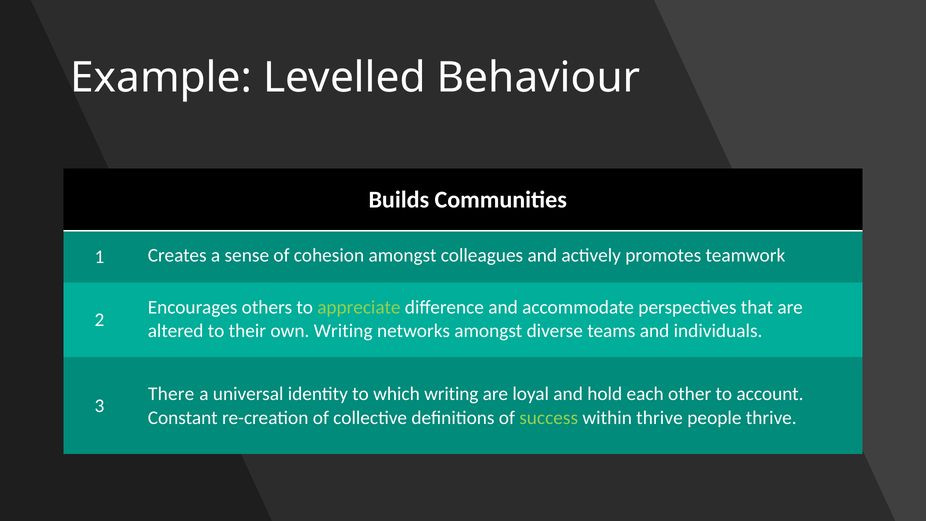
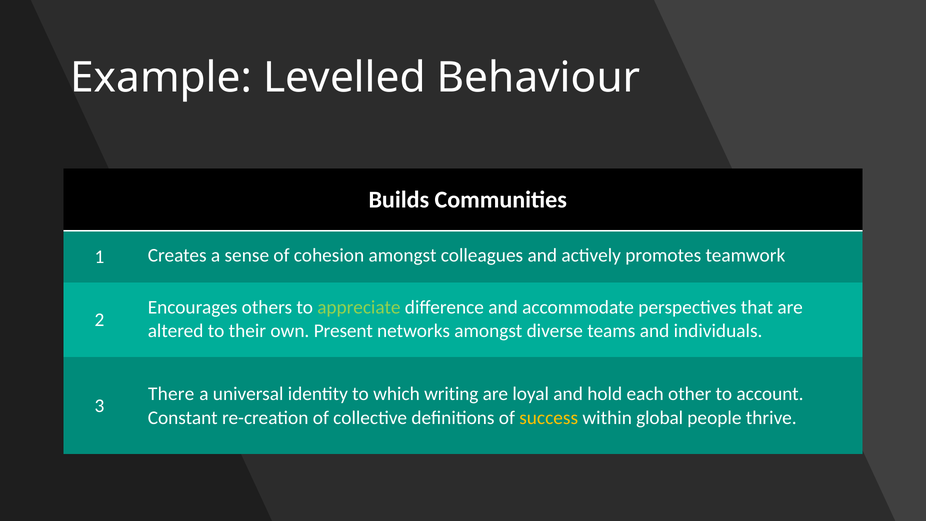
own Writing: Writing -> Present
success colour: light green -> yellow
within thrive: thrive -> global
